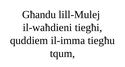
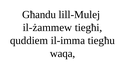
il-waħdieni: il-waħdieni -> il-żammew
tqum: tqum -> waqa
